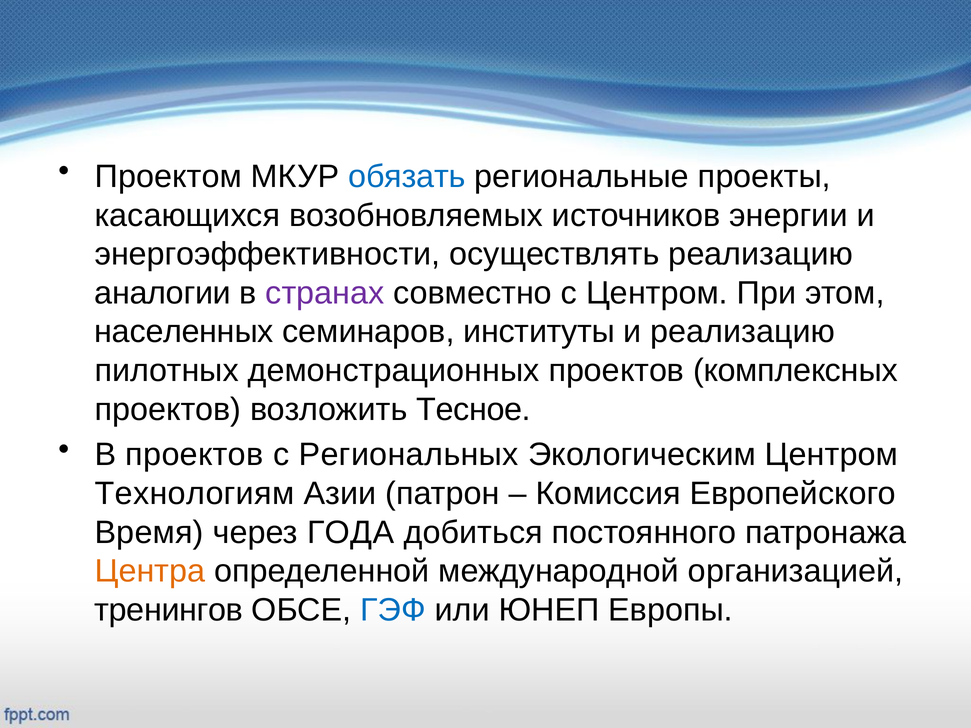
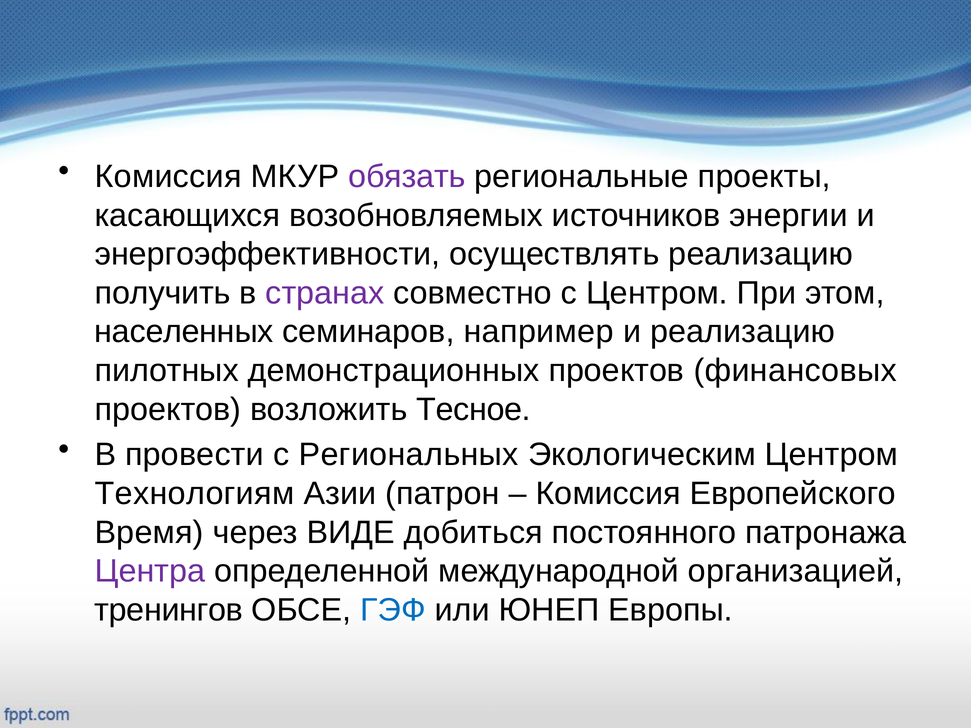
Проектом at (168, 177): Проектом -> Комиссия
обязать colour: blue -> purple
аналогии: аналогии -> получить
институты: институты -> например
комплексных: комплексных -> финансовых
В проектов: проектов -> провести
ГОДА: ГОДА -> ВИДЕ
Центра colour: orange -> purple
